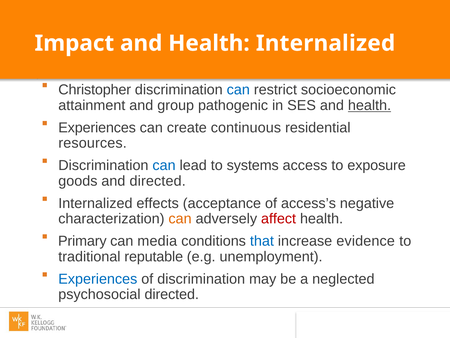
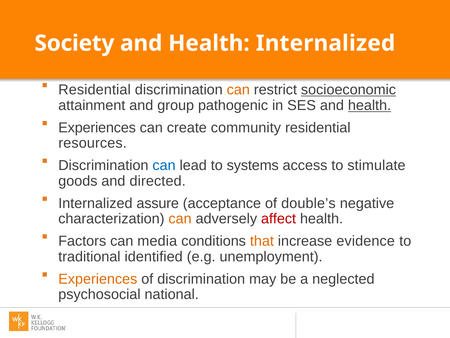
Impact: Impact -> Society
Christopher at (95, 90): Christopher -> Residential
can at (238, 90) colour: blue -> orange
socioeconomic underline: none -> present
continuous: continuous -> community
exposure: exposure -> stimulate
effects: effects -> assure
access’s: access’s -> double’s
Primary: Primary -> Factors
that colour: blue -> orange
reputable: reputable -> identified
Experiences at (98, 279) colour: blue -> orange
psychosocial directed: directed -> national
